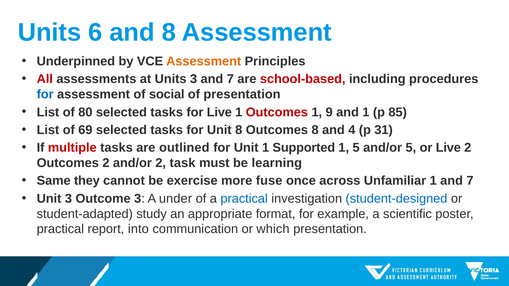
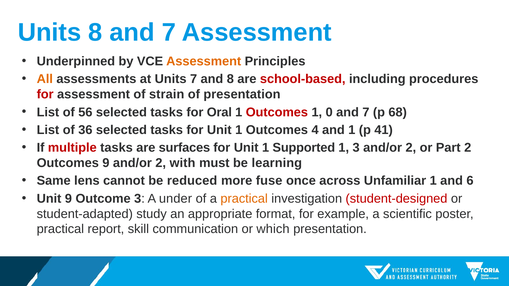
Units 6: 6 -> 8
8 at (169, 32): 8 -> 7
All colour: red -> orange
Units 3: 3 -> 7
7 at (230, 79): 7 -> 8
for at (45, 94) colour: blue -> red
social: social -> strain
80: 80 -> 56
for Live: Live -> Oral
9: 9 -> 0
1 at (366, 112): 1 -> 7
85: 85 -> 68
69: 69 -> 36
tasks for Unit 8: 8 -> 1
Outcomes 8: 8 -> 4
and 4: 4 -> 1
31: 31 -> 41
outlined: outlined -> surfaces
1 5: 5 -> 3
5 at (411, 148): 5 -> 2
or Live: Live -> Part
Outcomes 2: 2 -> 9
task: task -> with
they: they -> lens
exercise: exercise -> reduced
1 and 7: 7 -> 6
Unit 3: 3 -> 9
practical at (244, 199) colour: blue -> orange
student-designed colour: blue -> red
into: into -> skill
